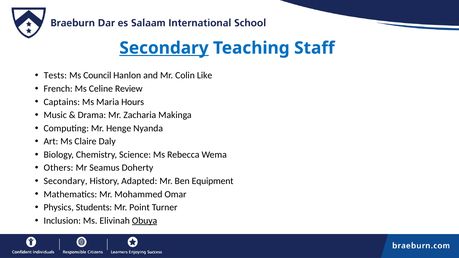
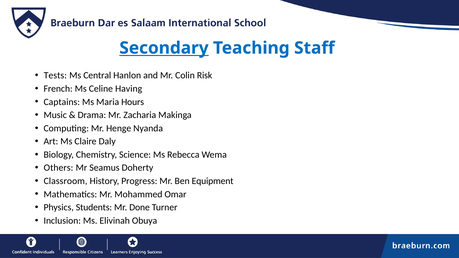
Council: Council -> Central
Like: Like -> Risk
Review: Review -> Having
Secondary at (66, 181): Secondary -> Classroom
Adapted: Adapted -> Progress
Point: Point -> Done
Obuya underline: present -> none
